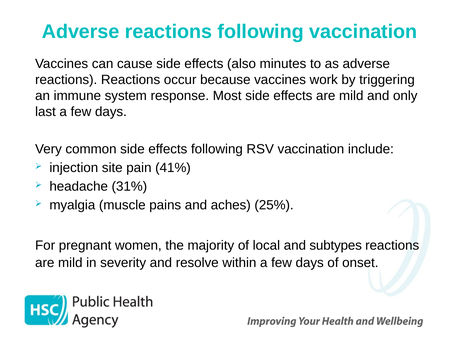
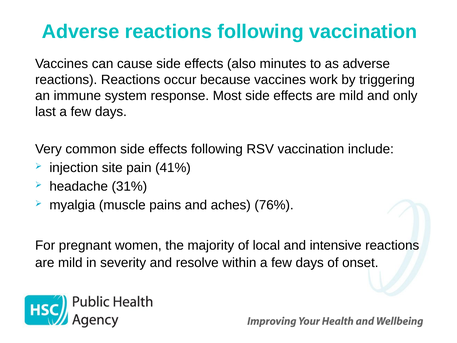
25%: 25% -> 76%
subtypes: subtypes -> intensive
